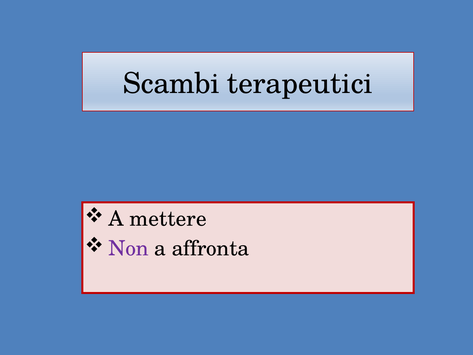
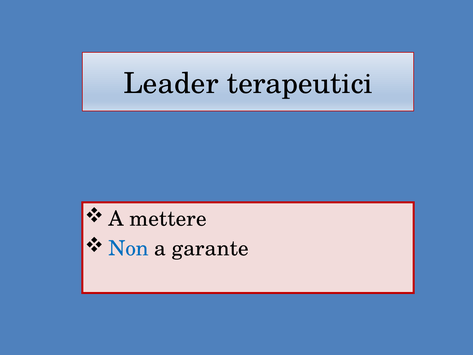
Scambi: Scambi -> Leader
Non colour: purple -> blue
affronta: affronta -> garante
